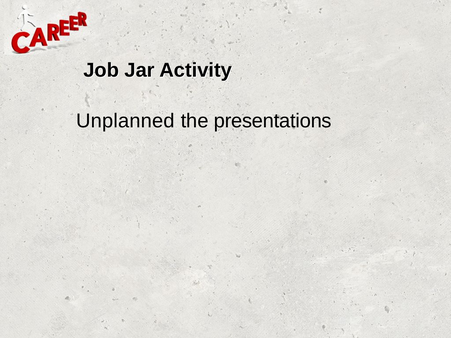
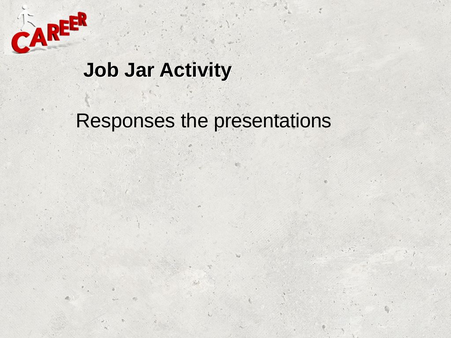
Unplanned: Unplanned -> Responses
